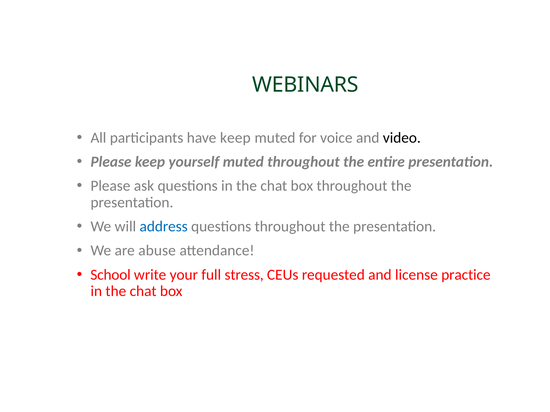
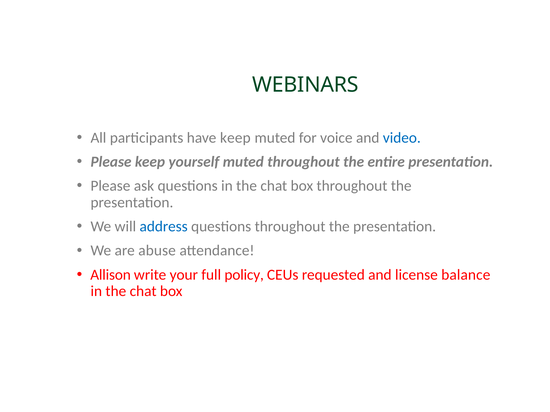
video colour: black -> blue
School: School -> Allison
stress: stress -> policy
practice: practice -> balance
